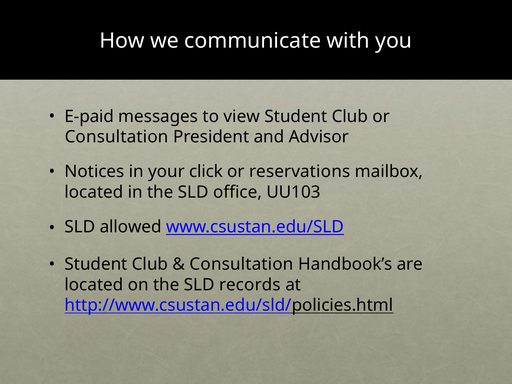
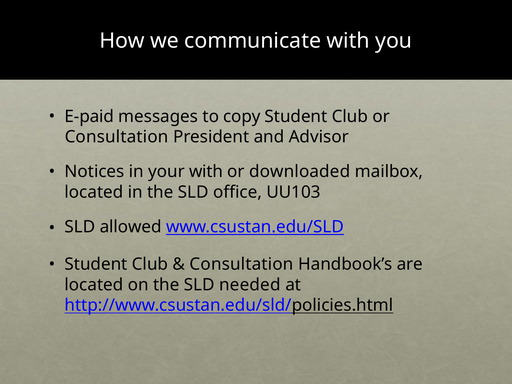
view: view -> copy
your click: click -> with
reservations: reservations -> downloaded
records: records -> needed
